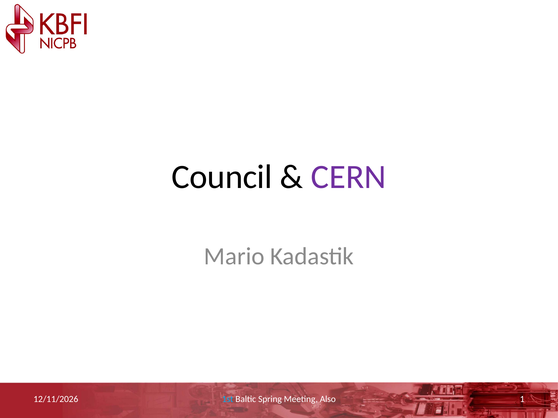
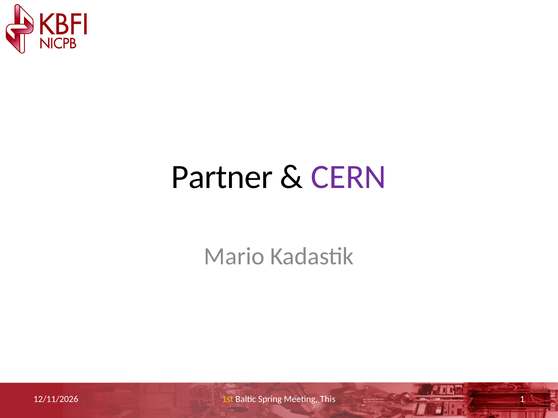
Council: Council -> Partner
1st colour: light blue -> yellow
Also: Also -> This
